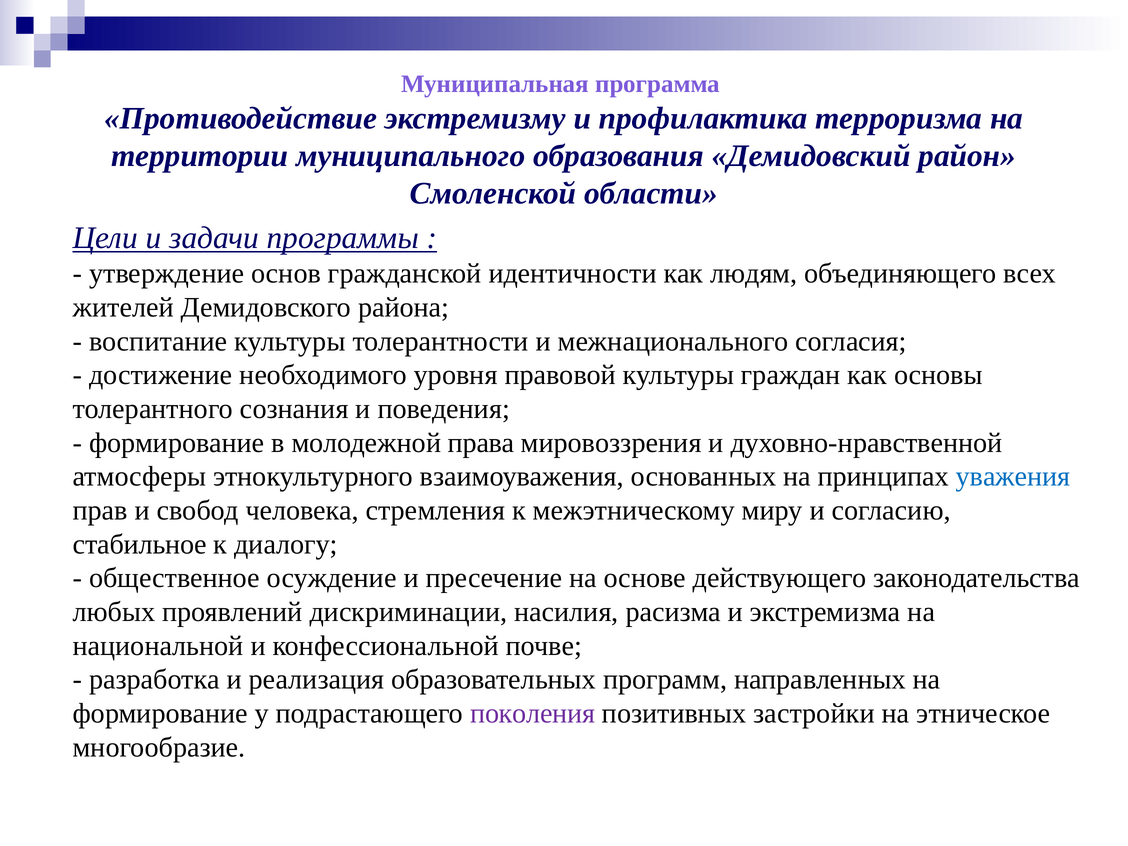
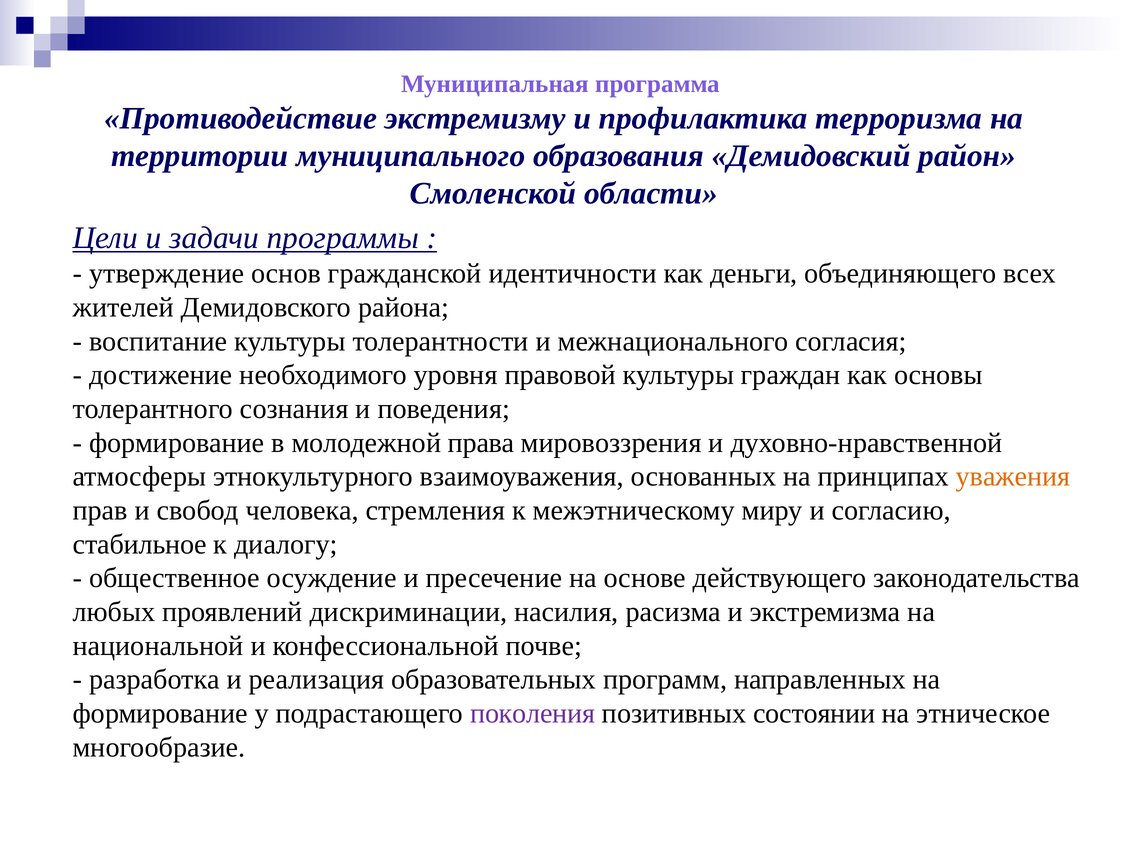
людям: людям -> деньги
уважения colour: blue -> orange
застройки: застройки -> состоянии
